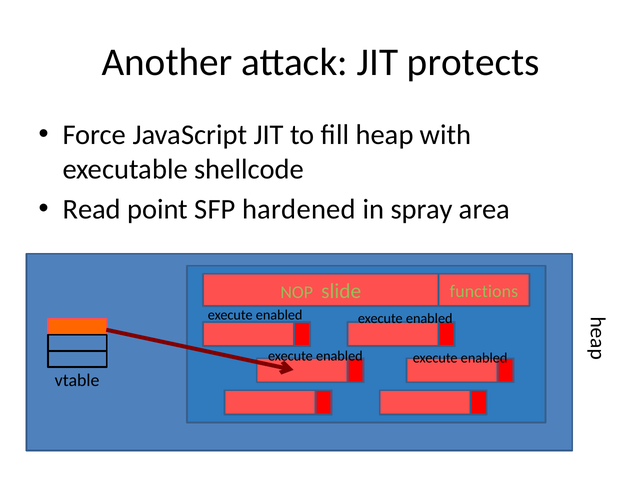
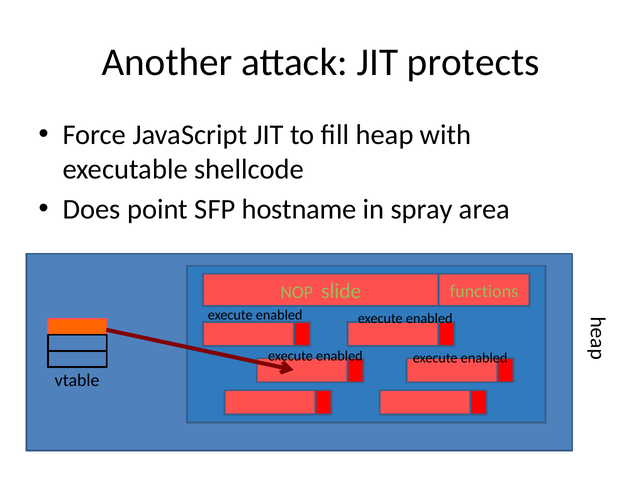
Read: Read -> Does
hardened: hardened -> hostname
